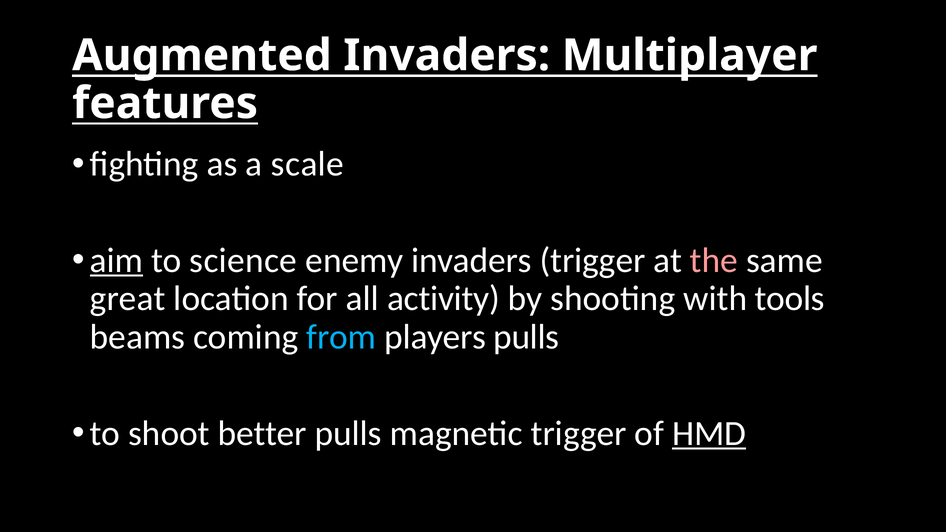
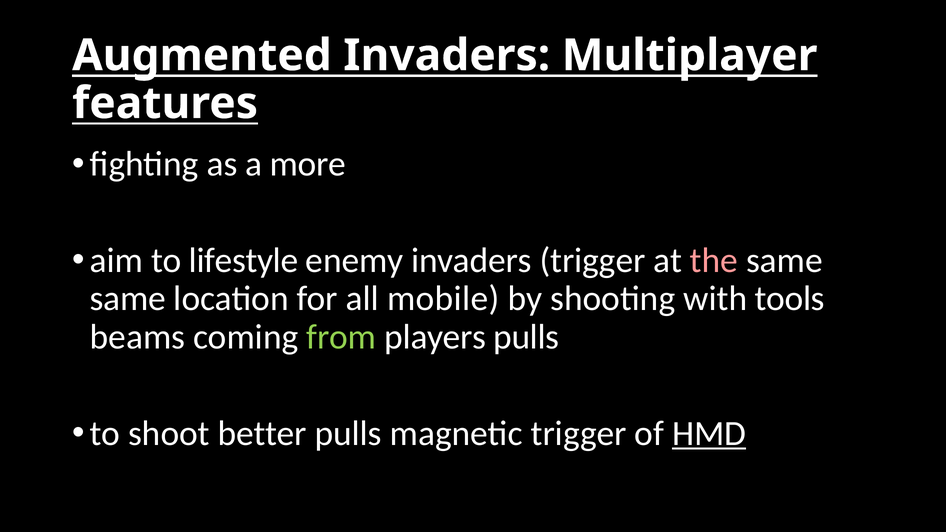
scale: scale -> more
aim underline: present -> none
science: science -> lifestyle
great at (128, 299): great -> same
activity: activity -> mobile
from colour: light blue -> light green
